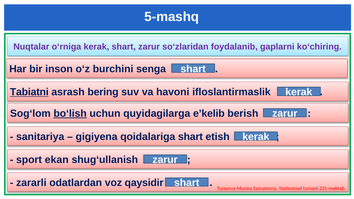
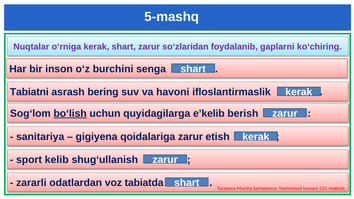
Tabiatni underline: present -> none
qoidalariga shart: shart -> zarur
ekan: ekan -> kelib
qaysidir: qaysidir -> tabiatda
